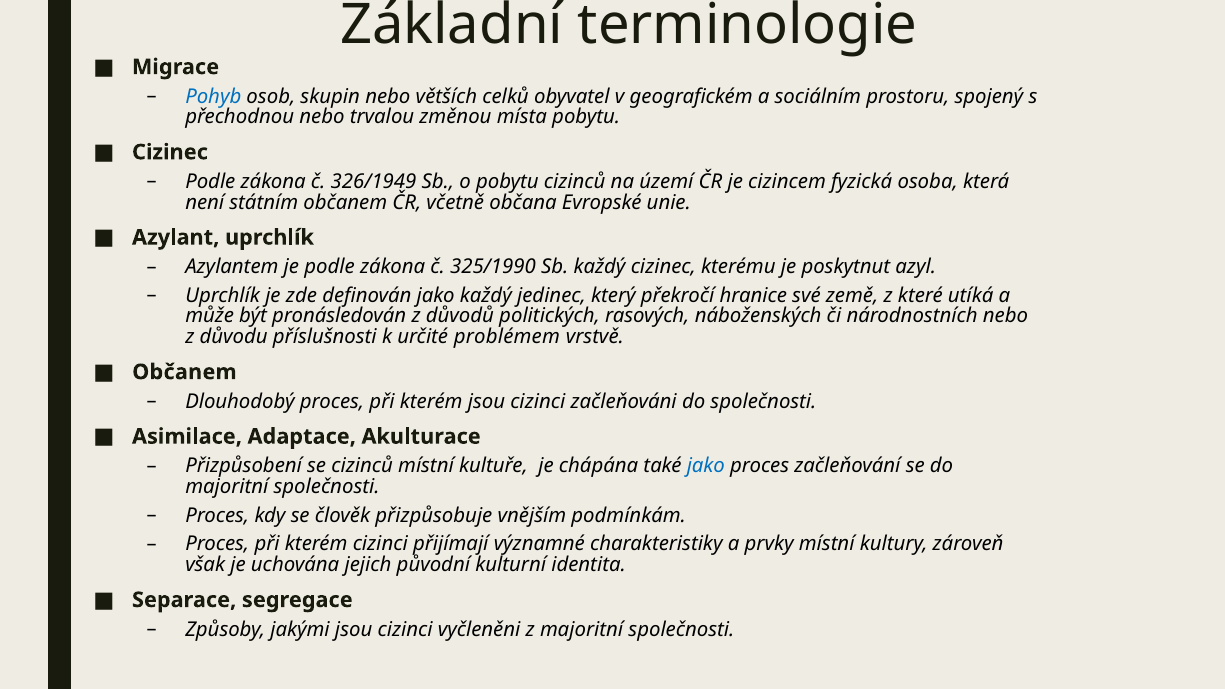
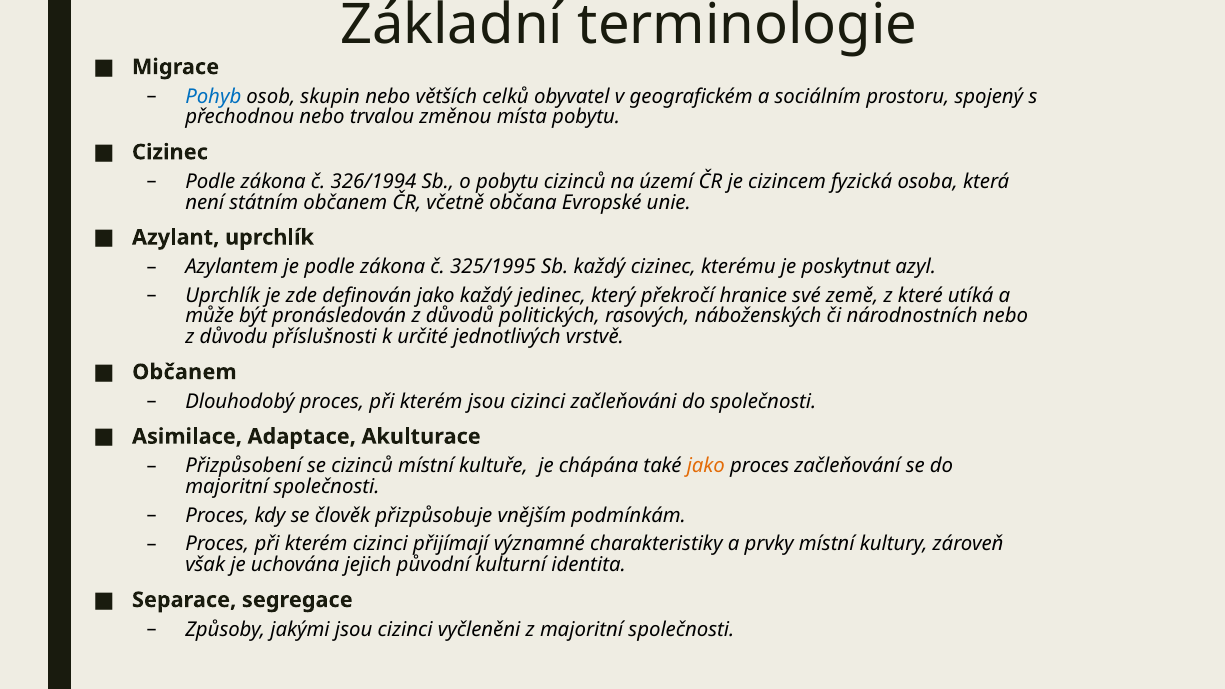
326/1949: 326/1949 -> 326/1994
325/1990: 325/1990 -> 325/1995
problémem: problémem -> jednotlivých
jako at (706, 466) colour: blue -> orange
